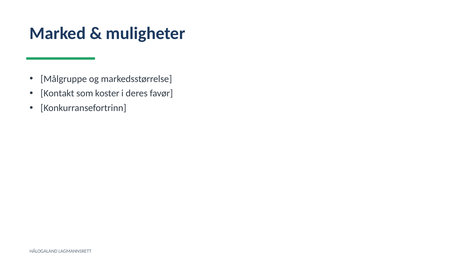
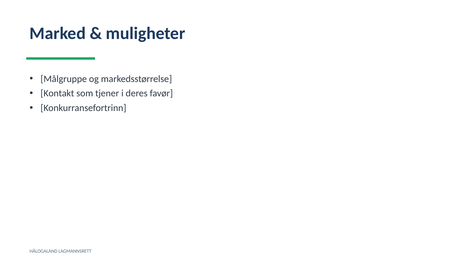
koster: koster -> tjener
